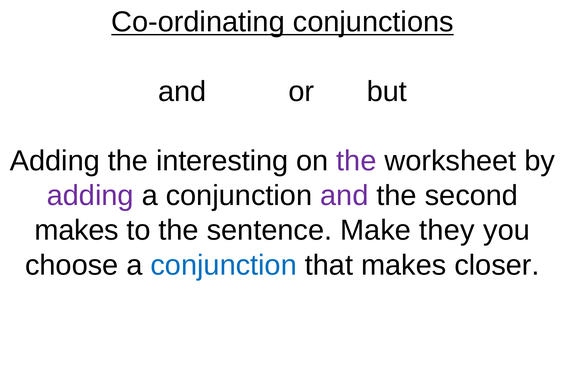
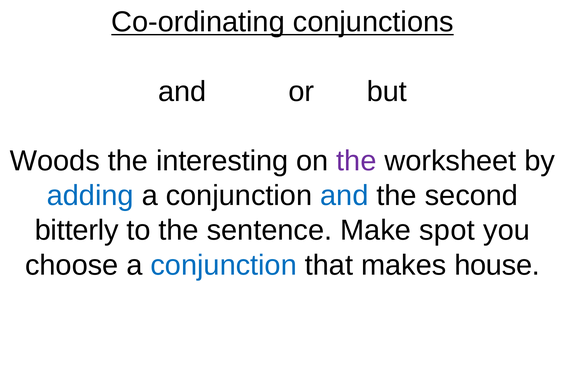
Adding at (55, 161): Adding -> Woods
adding at (90, 196) colour: purple -> blue
and at (344, 196) colour: purple -> blue
makes at (77, 231): makes -> bitterly
they: they -> spot
closer: closer -> house
